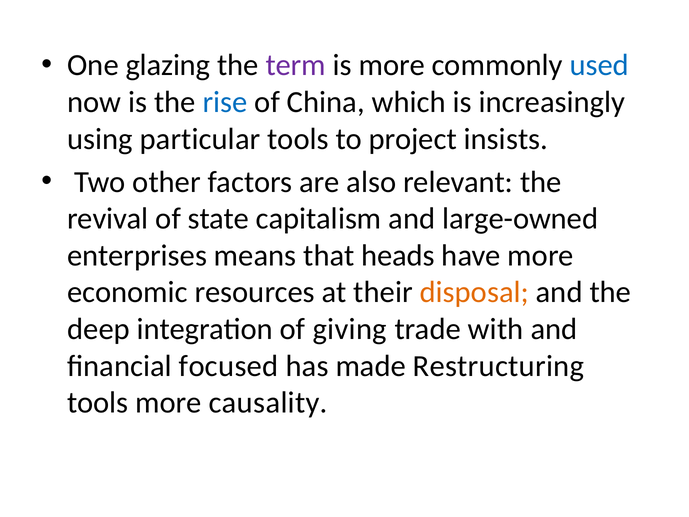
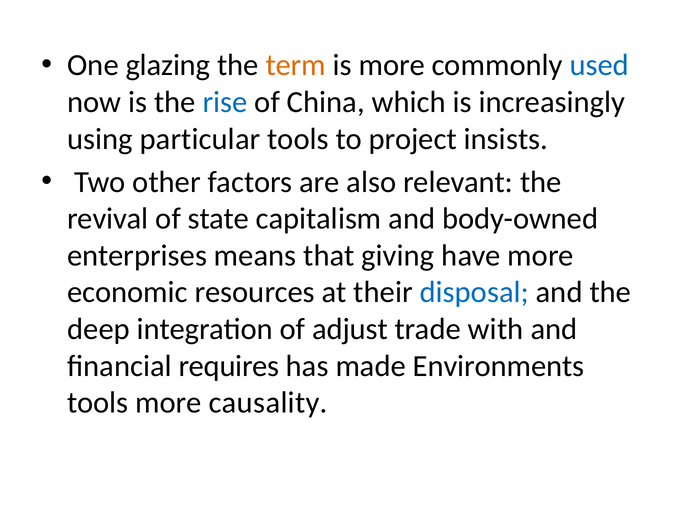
term colour: purple -> orange
large-owned: large-owned -> body-owned
heads: heads -> giving
disposal colour: orange -> blue
giving: giving -> adjust
focused: focused -> requires
Restructuring: Restructuring -> Environments
